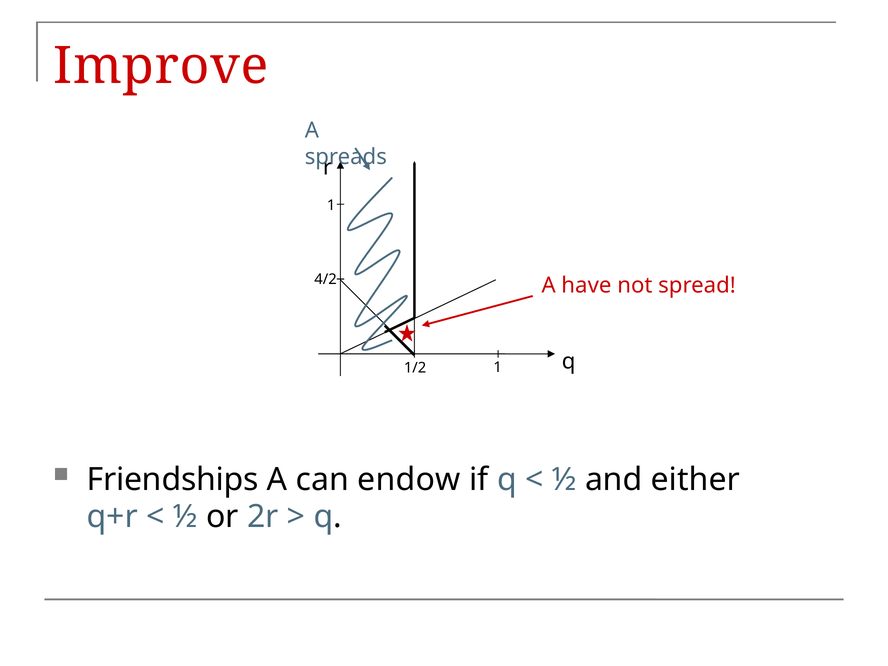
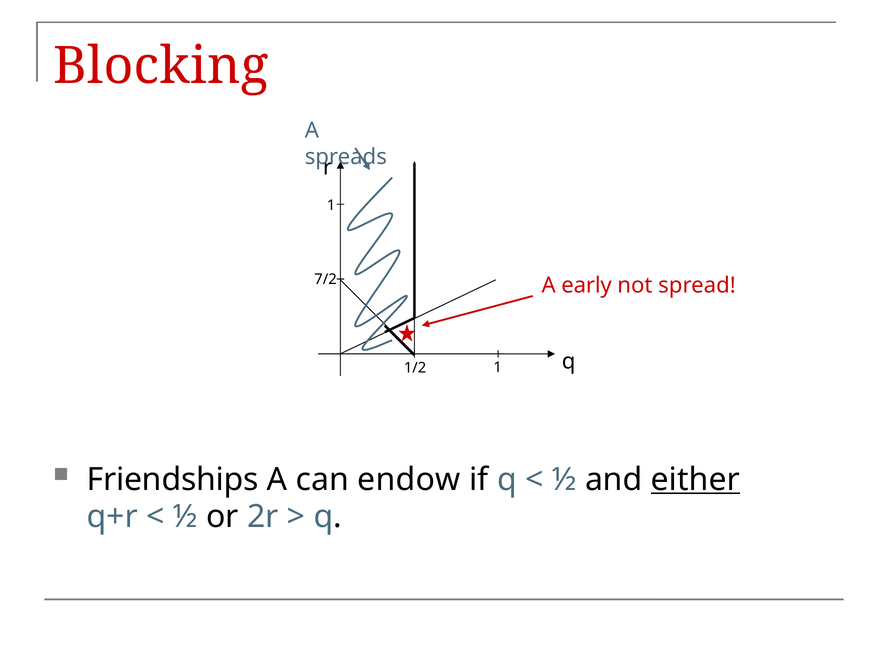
Improve: Improve -> Blocking
4/2: 4/2 -> 7/2
have: have -> early
either underline: none -> present
